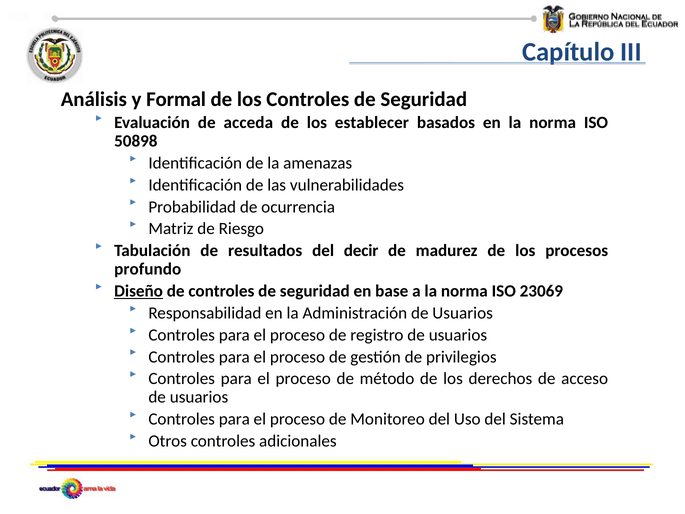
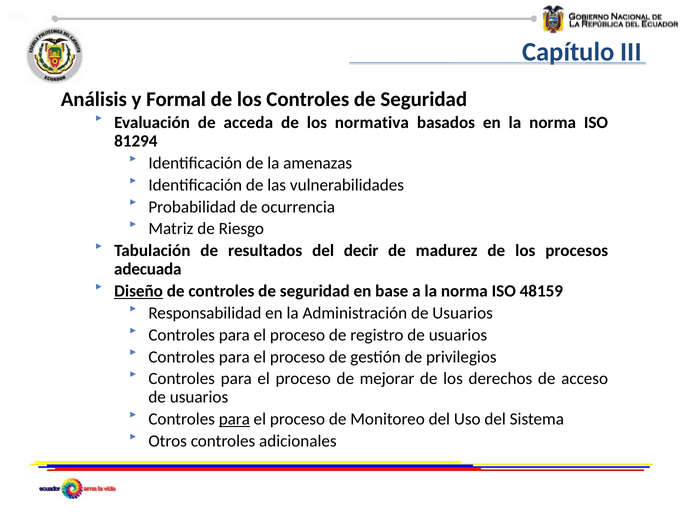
establecer: establecer -> normativa
50898: 50898 -> 81294
profundo: profundo -> adecuada
23069: 23069 -> 48159
método: método -> mejorar
para at (234, 419) underline: none -> present
